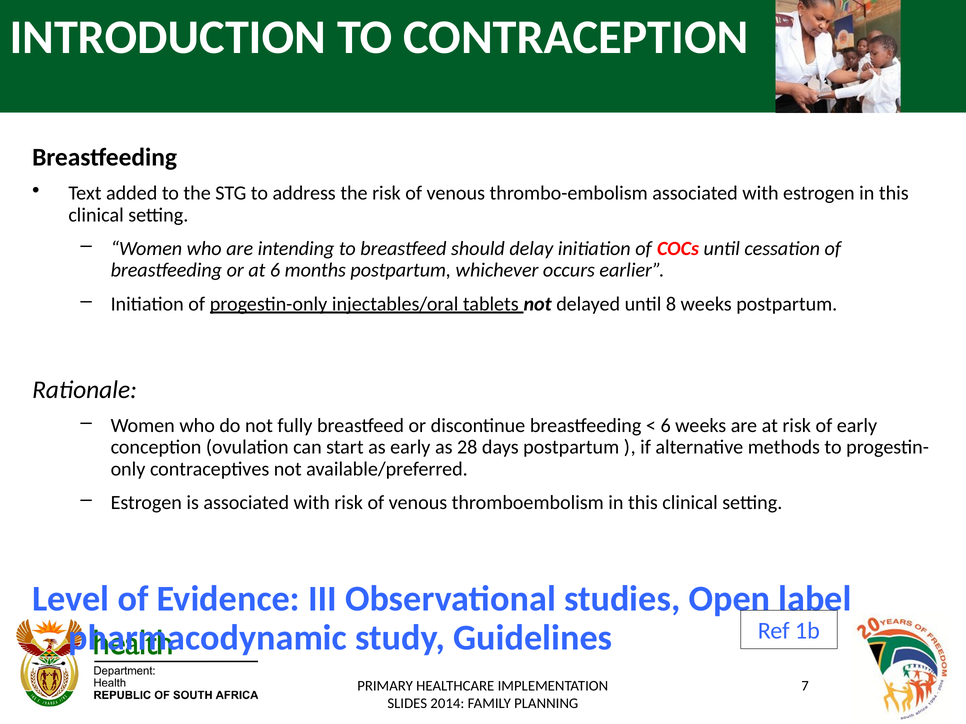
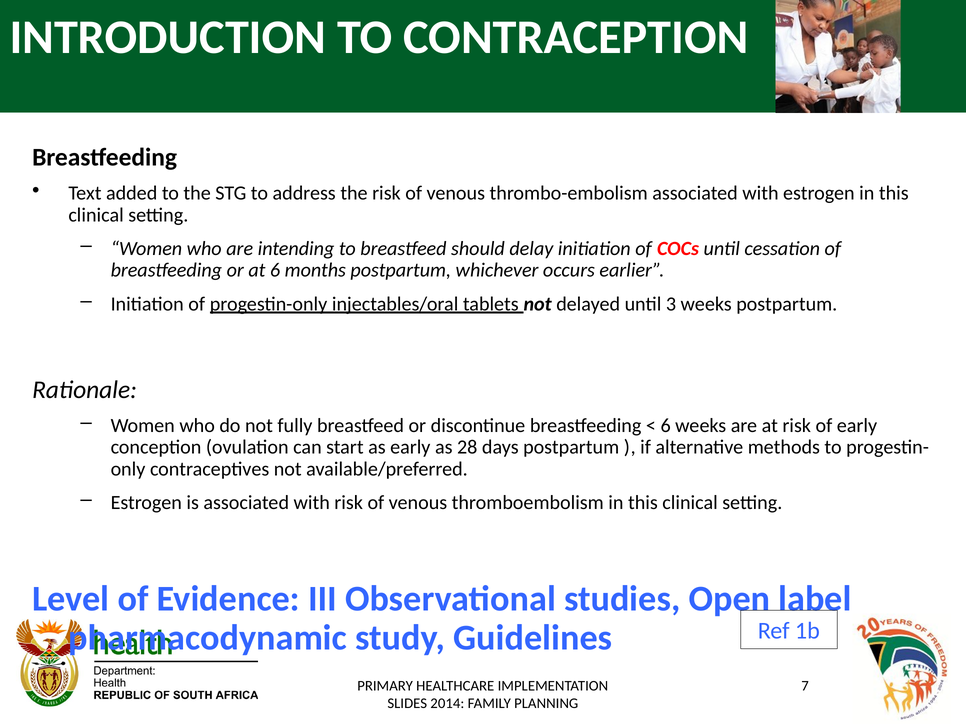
8: 8 -> 3
